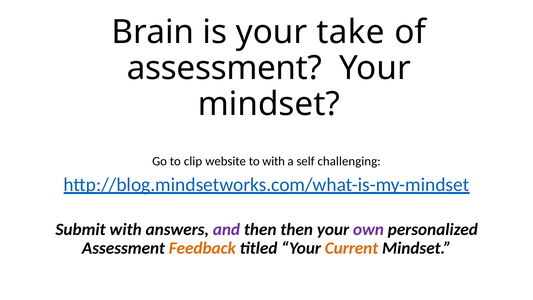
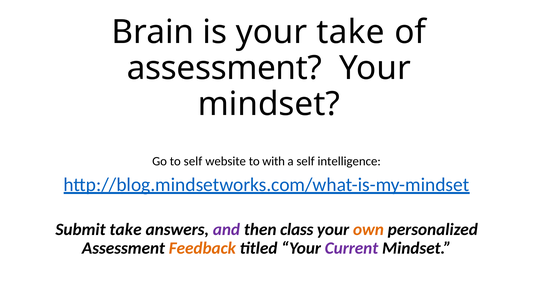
to clip: clip -> self
challenging: challenging -> intelligence
Submit with: with -> take
then then: then -> class
own colour: purple -> orange
Current colour: orange -> purple
